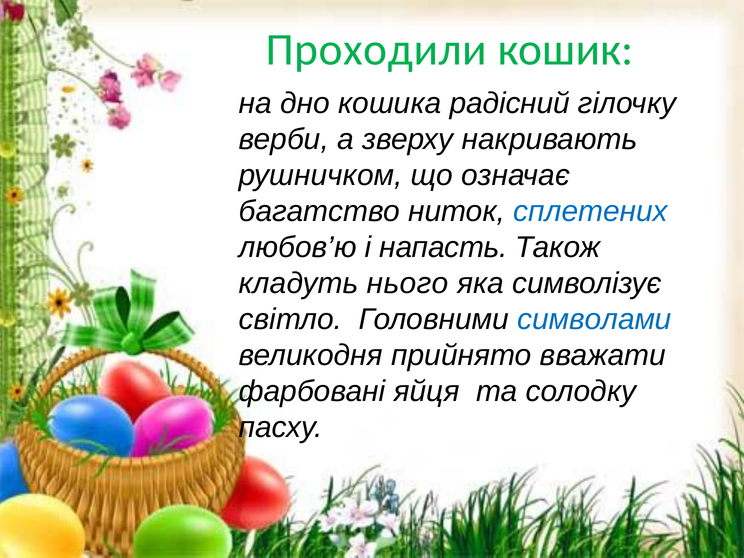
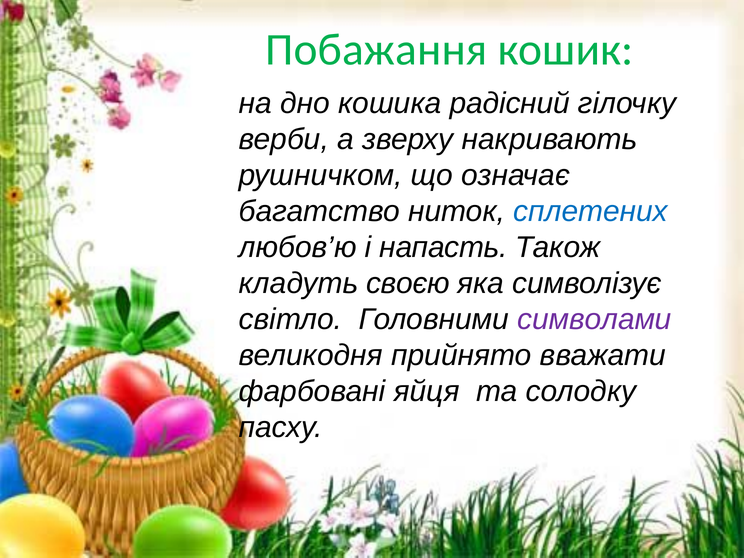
Проходили: Проходили -> Побажання
нього: нього -> своєю
символами colour: blue -> purple
